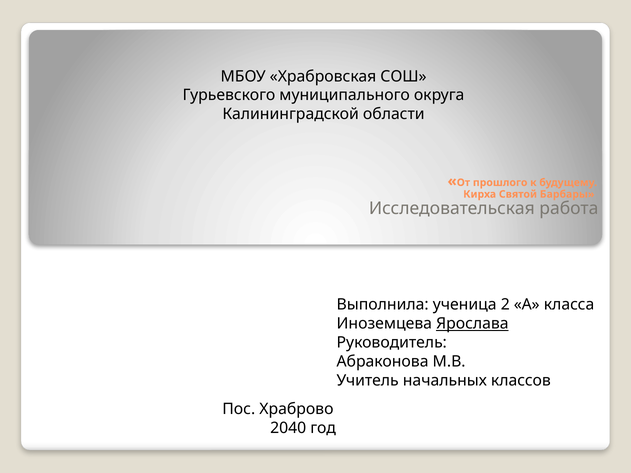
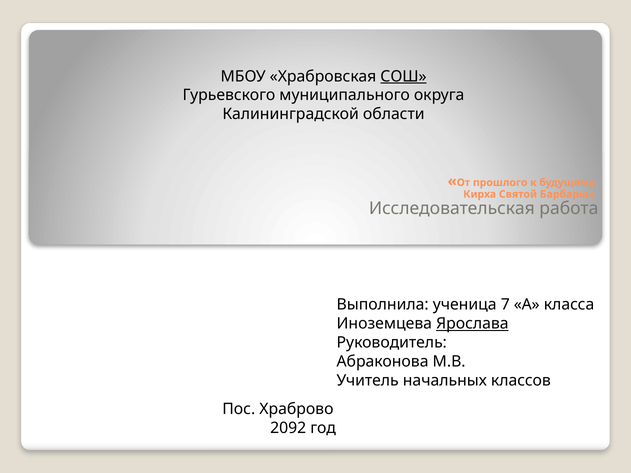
СОШ underline: none -> present
2: 2 -> 7
2040: 2040 -> 2092
